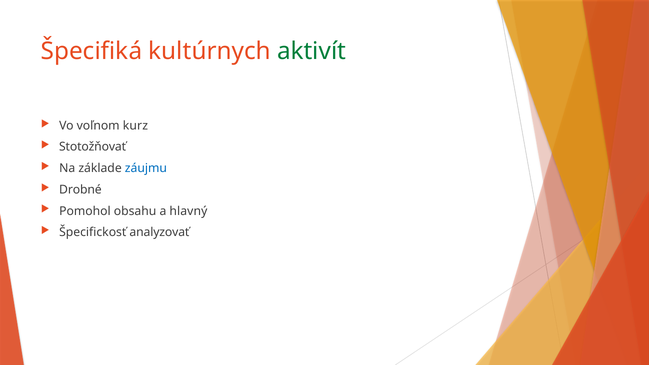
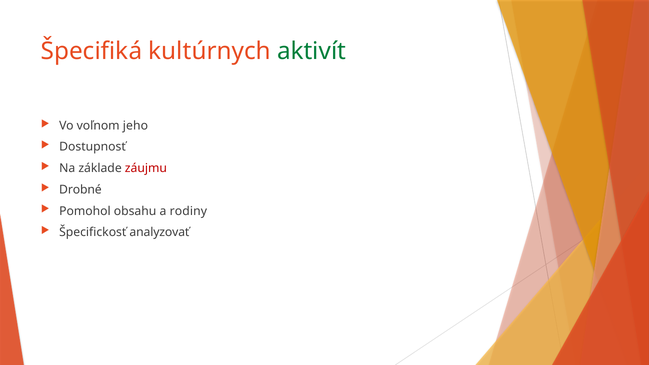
kurz: kurz -> jeho
Stotožňovať: Stotožňovať -> Dostupnosť
záujmu colour: blue -> red
hlavný: hlavný -> rodiny
